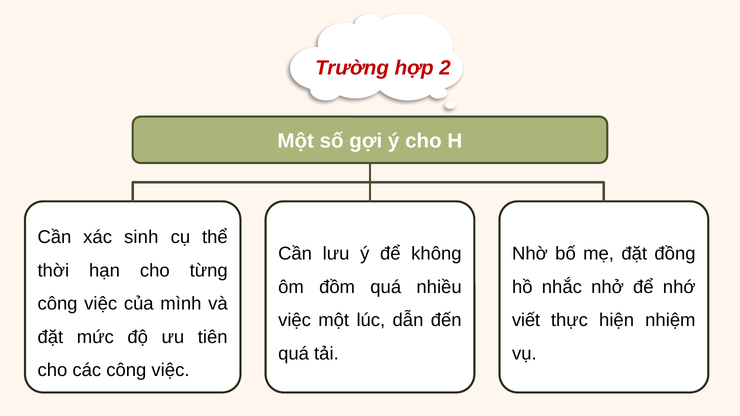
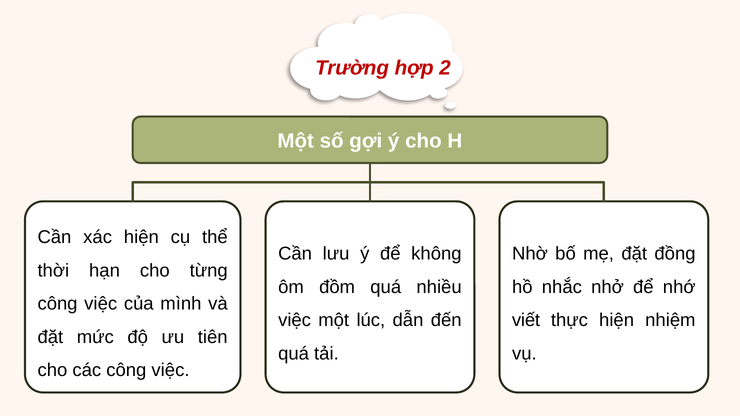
xác sinh: sinh -> hiện
